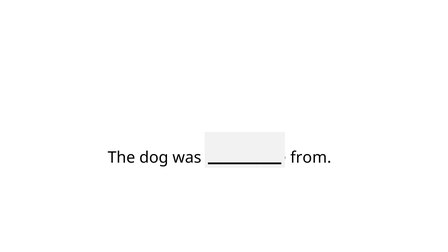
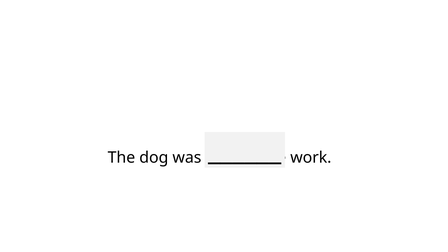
from: from -> work
